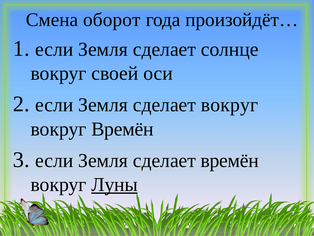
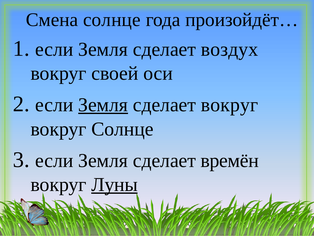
Смена оборот: оборот -> солнце
солнце: солнце -> воздух
Земля at (103, 105) underline: none -> present
вокруг Времён: Времён -> Солнце
